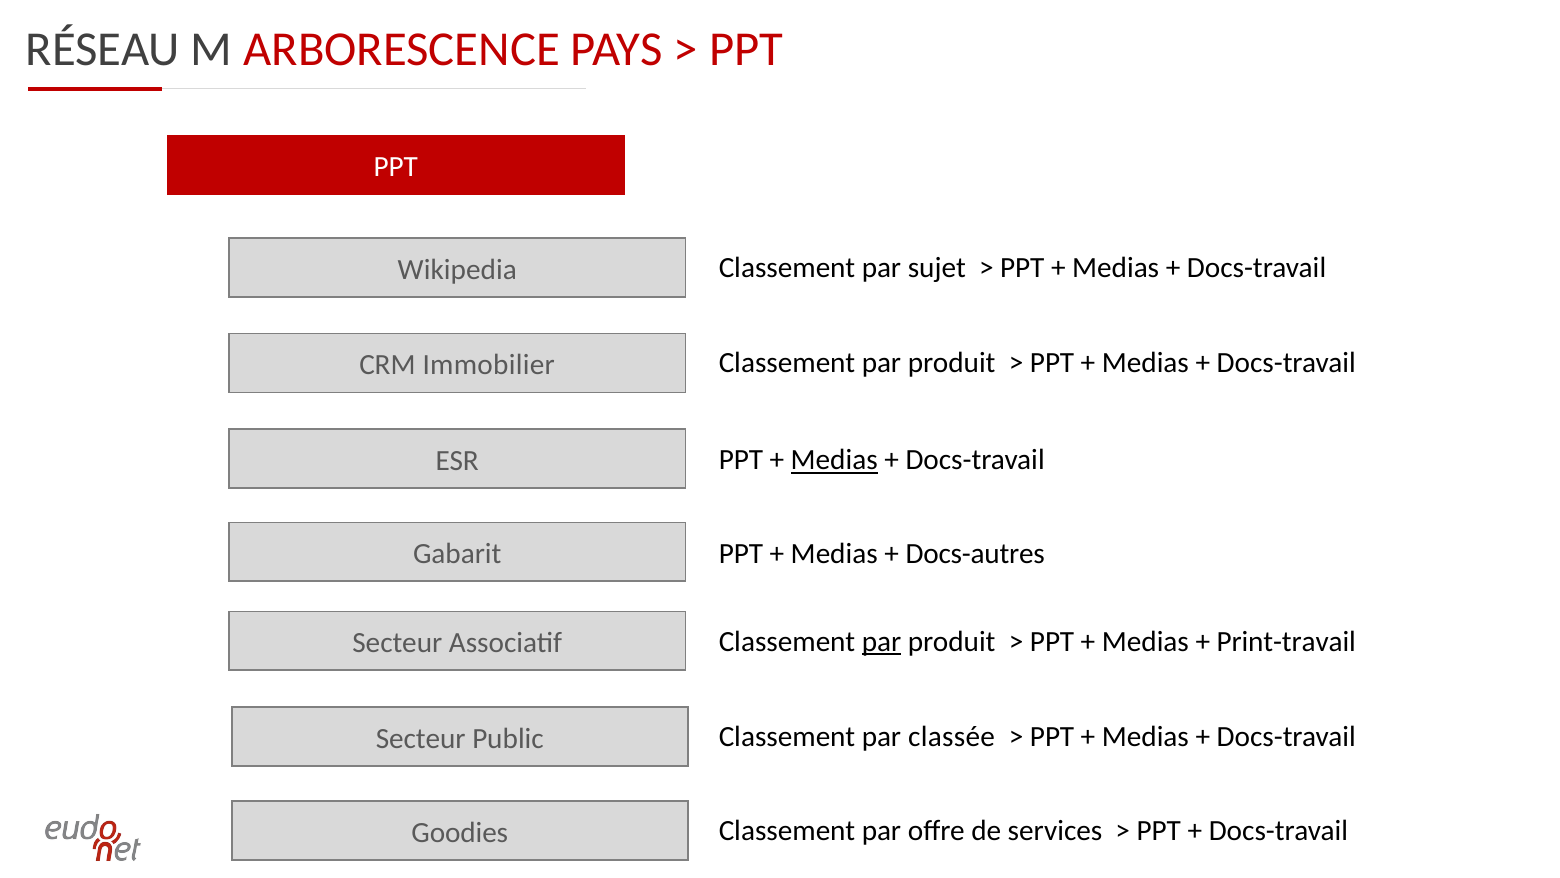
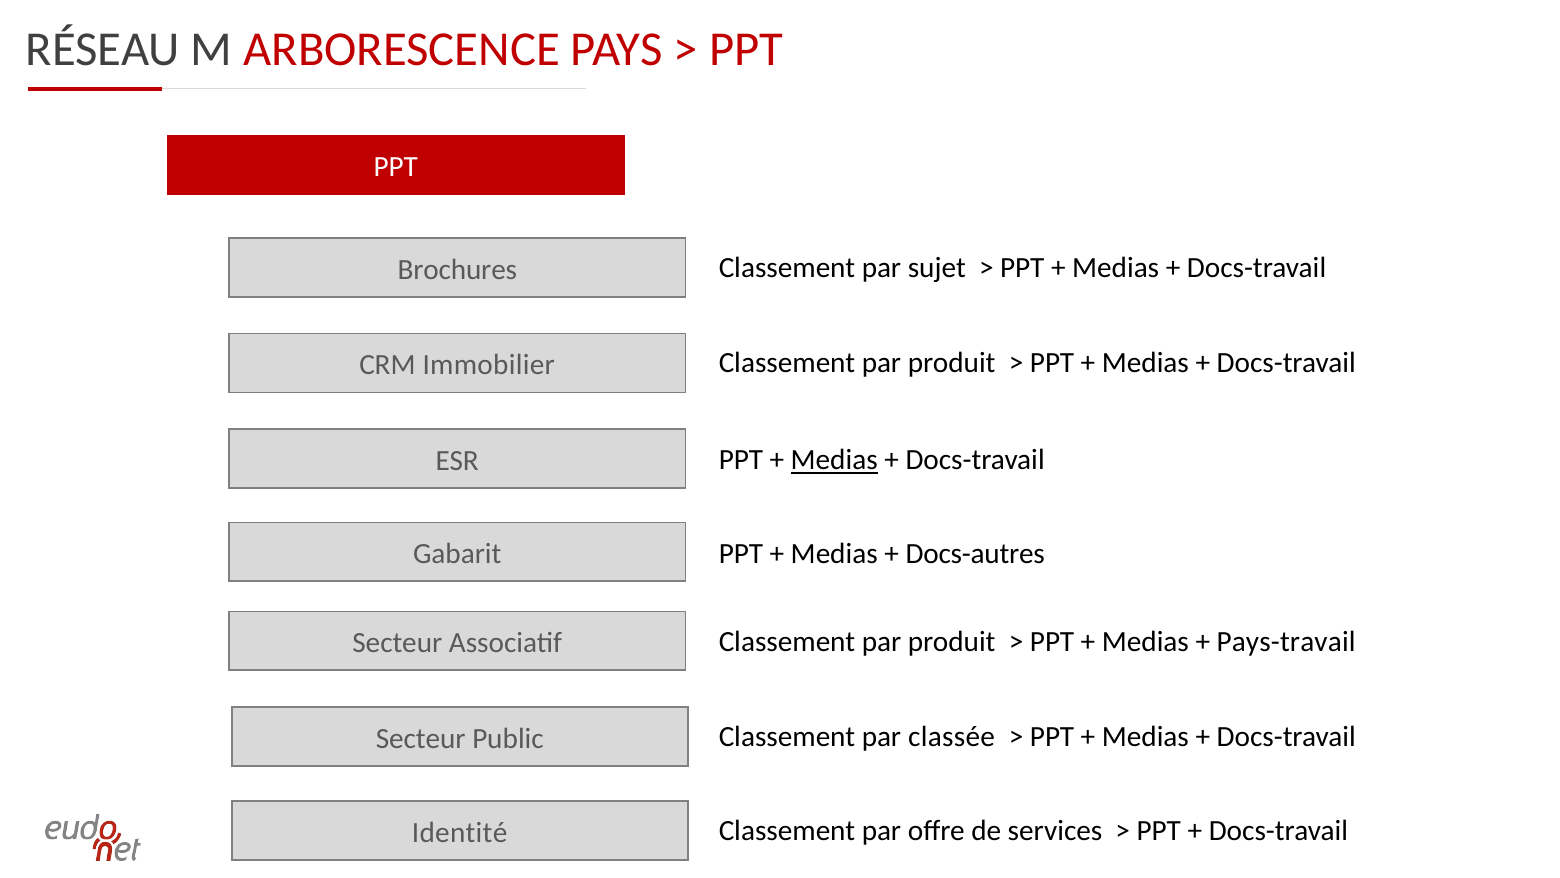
Wikipedia: Wikipedia -> Brochures
par at (882, 641) underline: present -> none
Print-travail: Print-travail -> Pays-travail
Goodies: Goodies -> Identité
